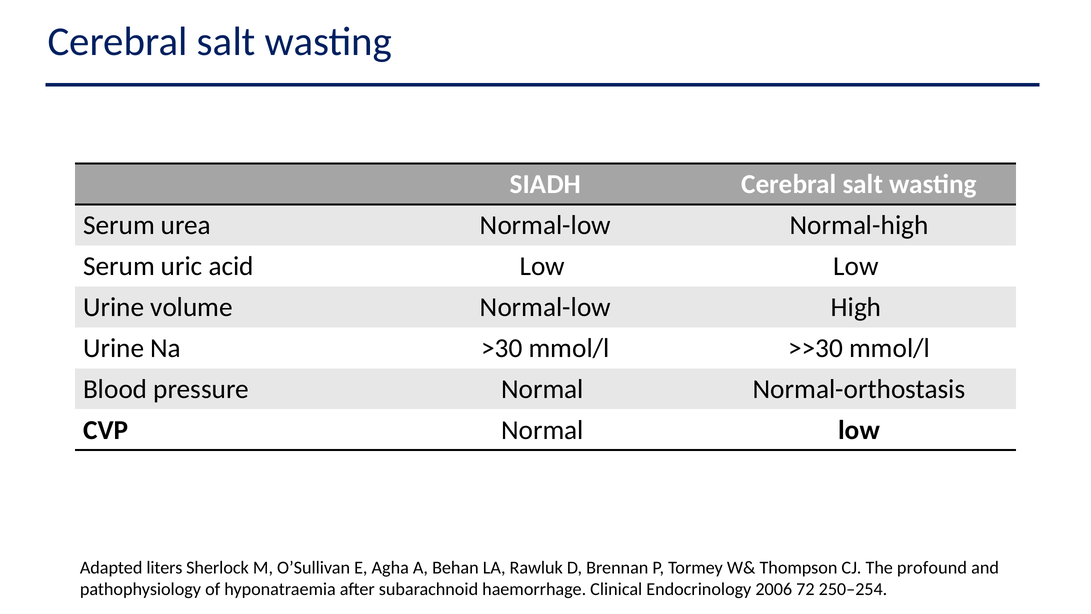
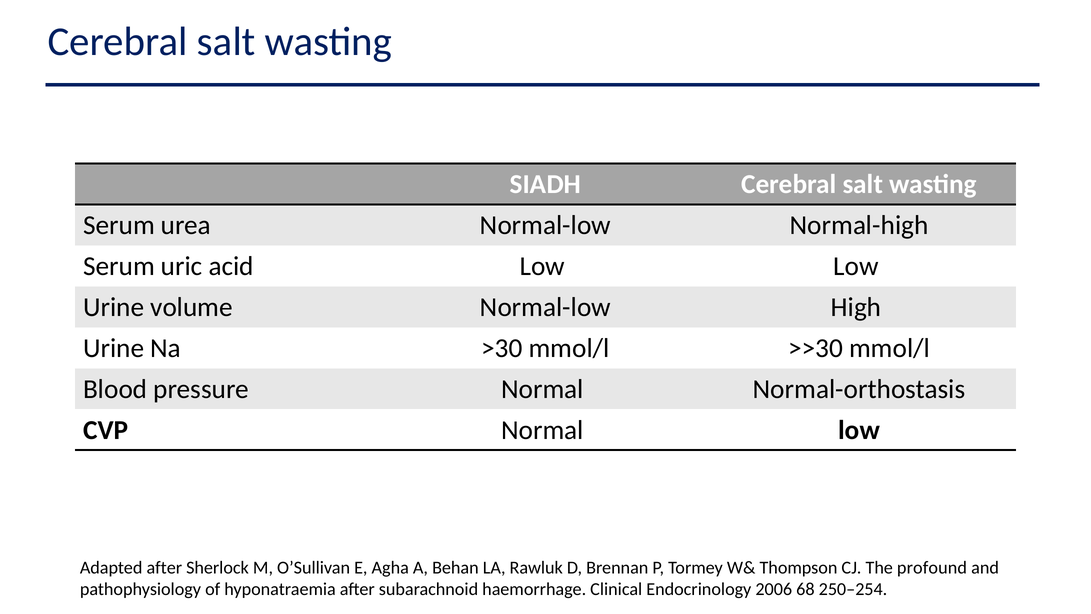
Adapted liters: liters -> after
72: 72 -> 68
